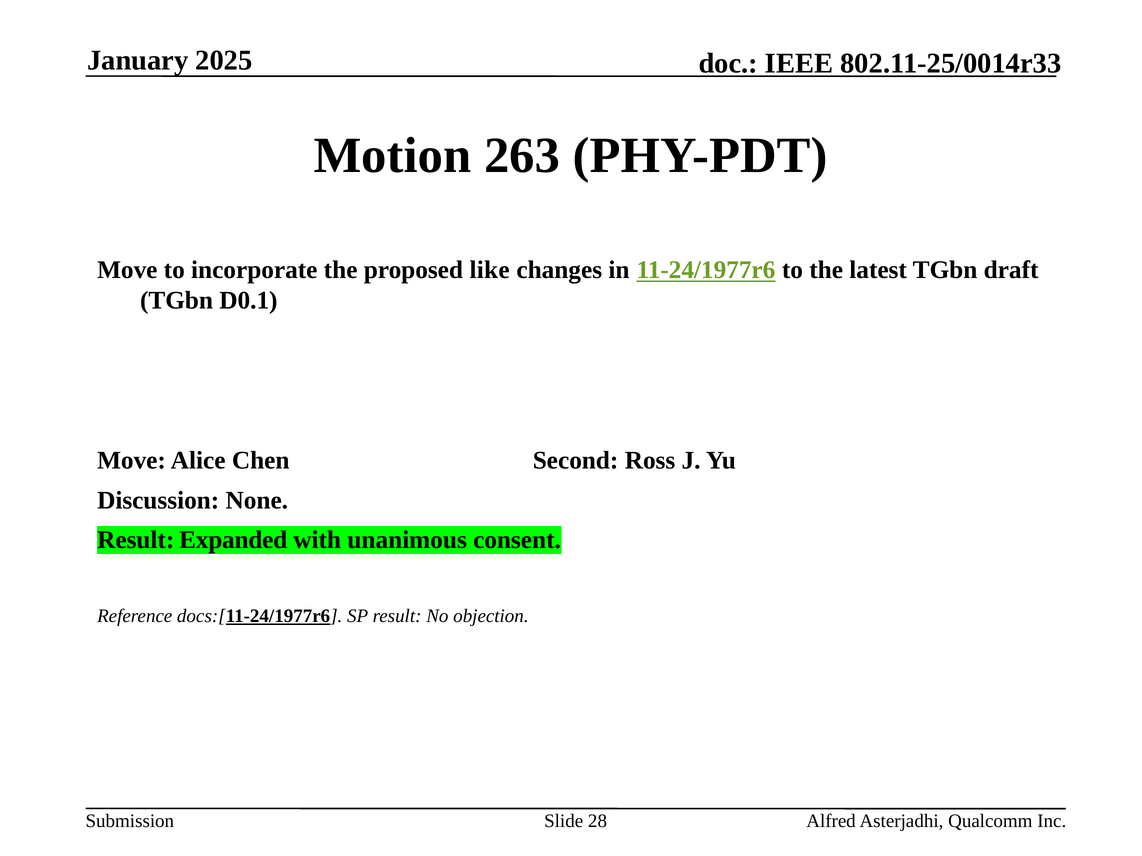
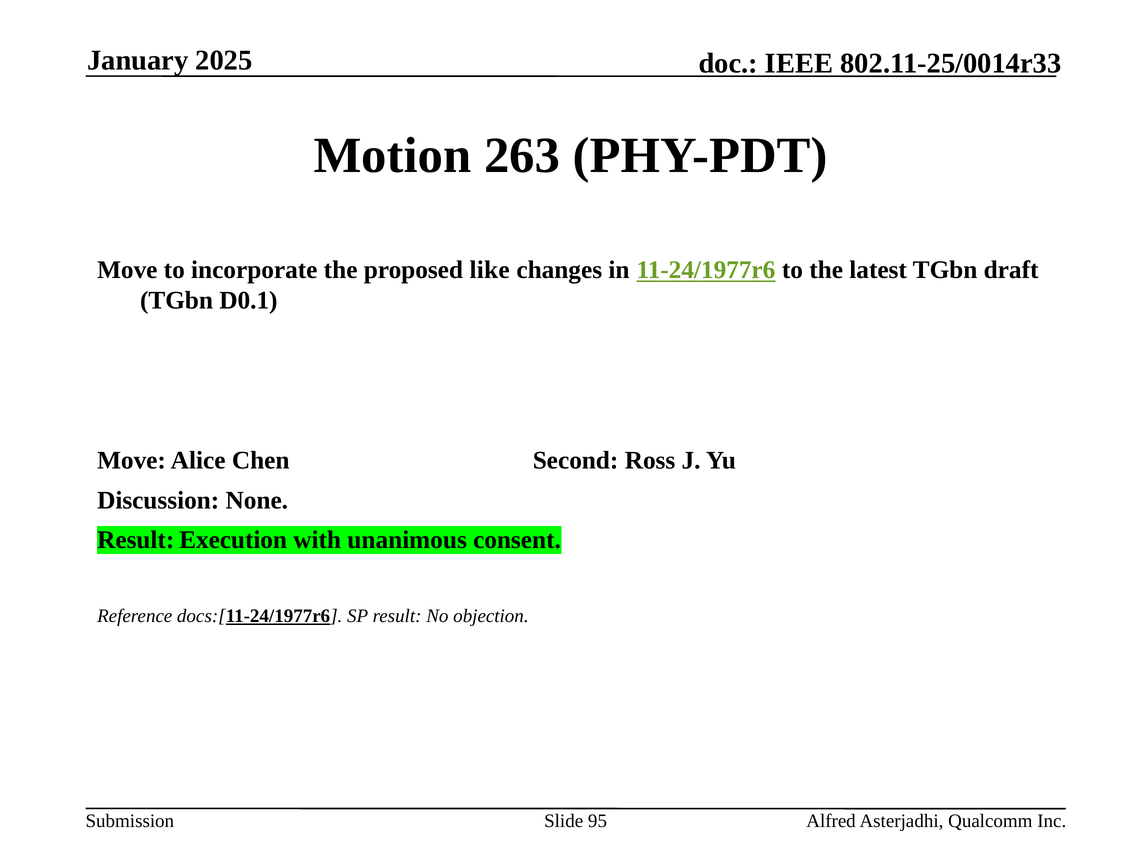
Expanded: Expanded -> Execution
28: 28 -> 95
